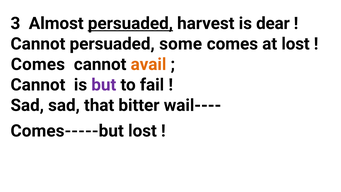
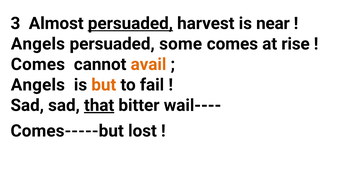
dear: dear -> near
Cannot at (38, 44): Cannot -> Angels
at lost: lost -> rise
Cannot at (38, 85): Cannot -> Angels
but colour: purple -> orange
that underline: none -> present
